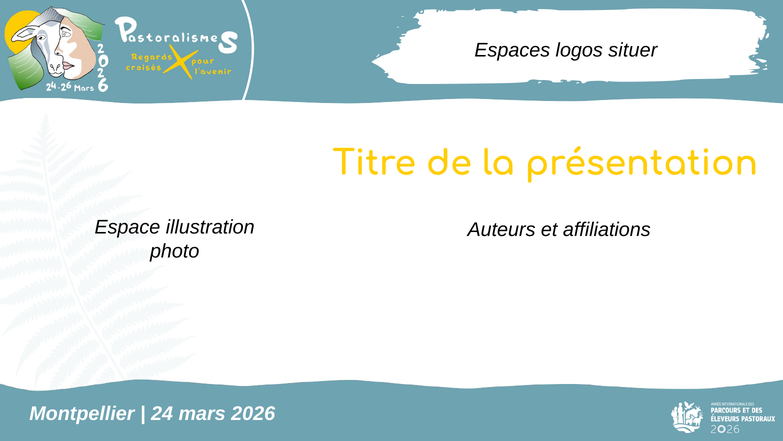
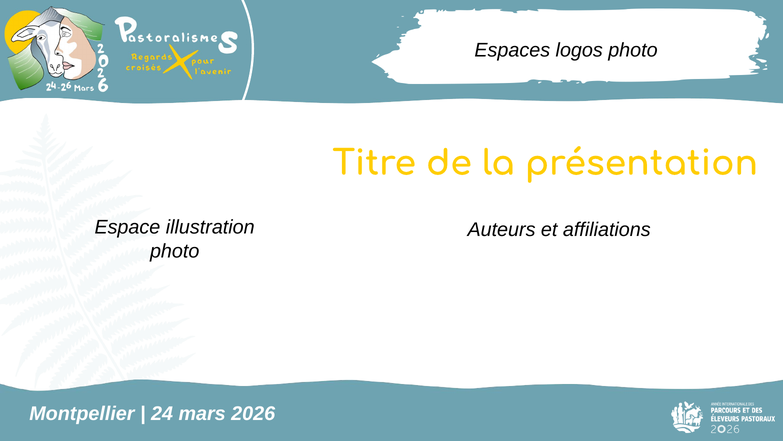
logos situer: situer -> photo
